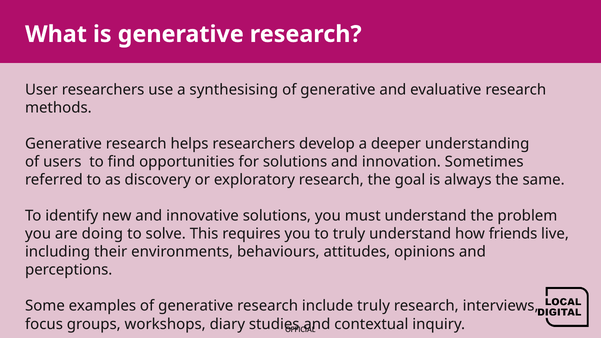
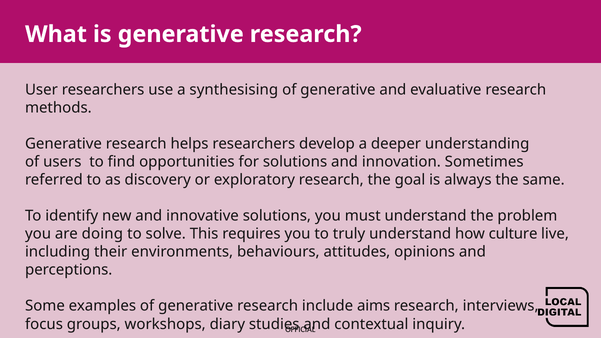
friends: friends -> culture
include truly: truly -> aims
